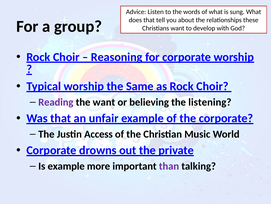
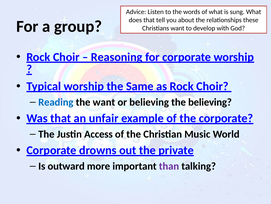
Reading colour: purple -> blue
the listening: listening -> believing
Is example: example -> outward
